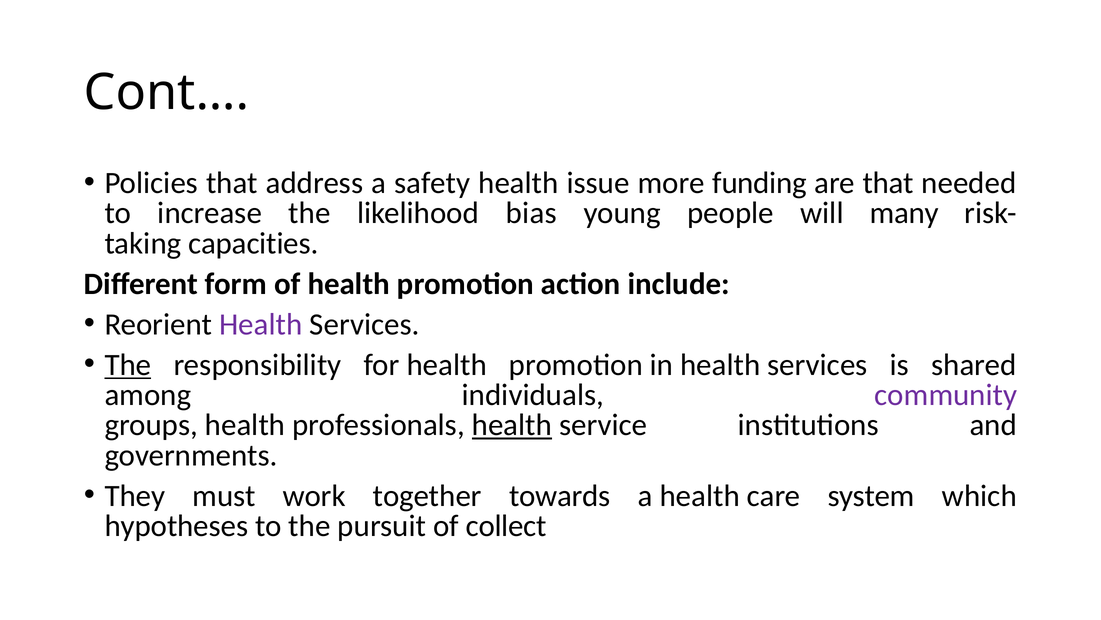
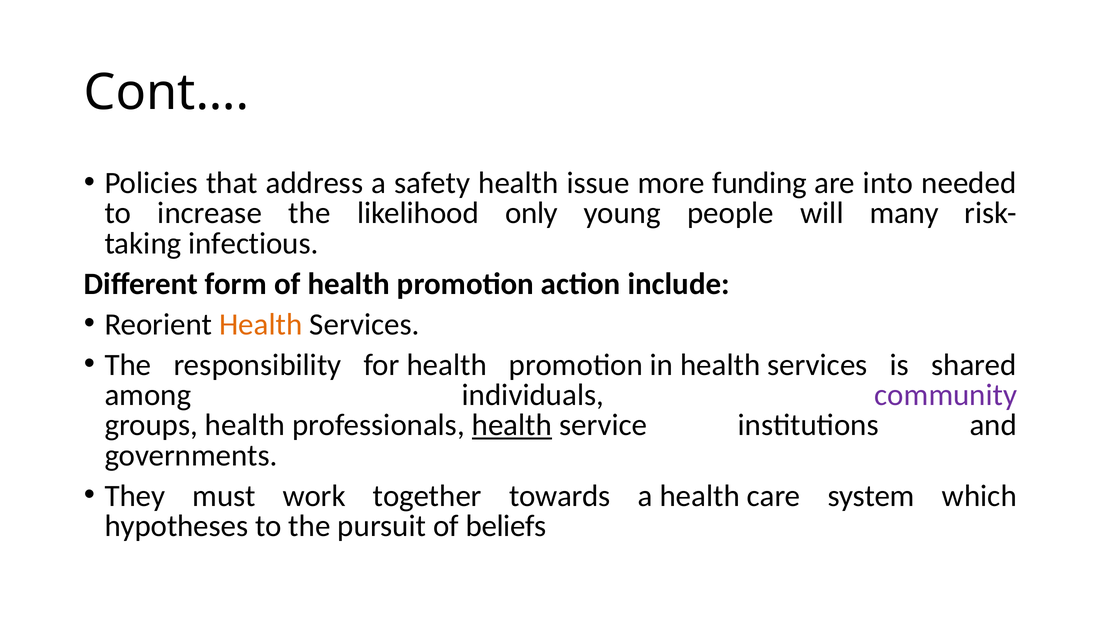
are that: that -> into
bias: bias -> only
capacities: capacities -> infectious
Health at (261, 324) colour: purple -> orange
The at (128, 364) underline: present -> none
collect: collect -> beliefs
